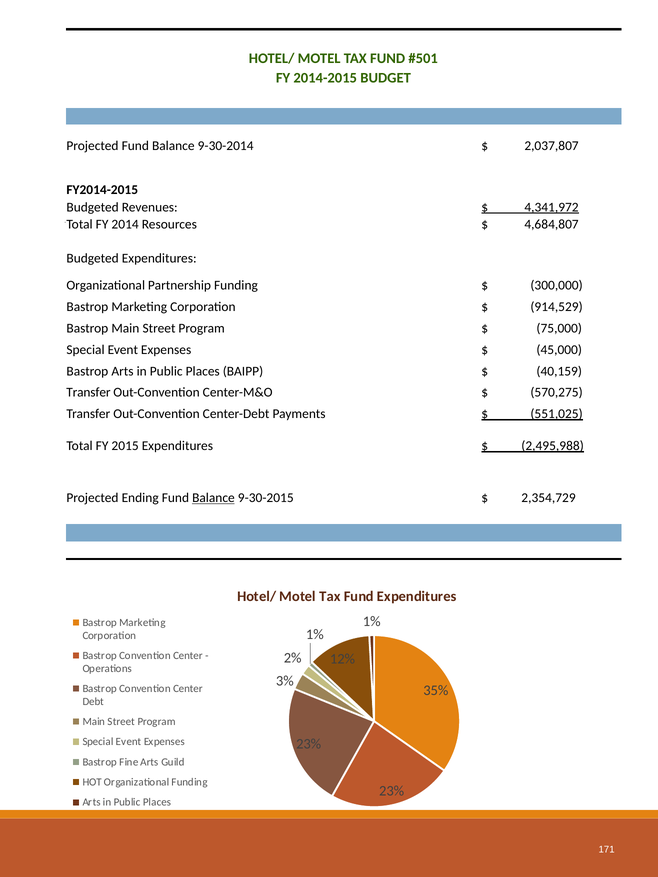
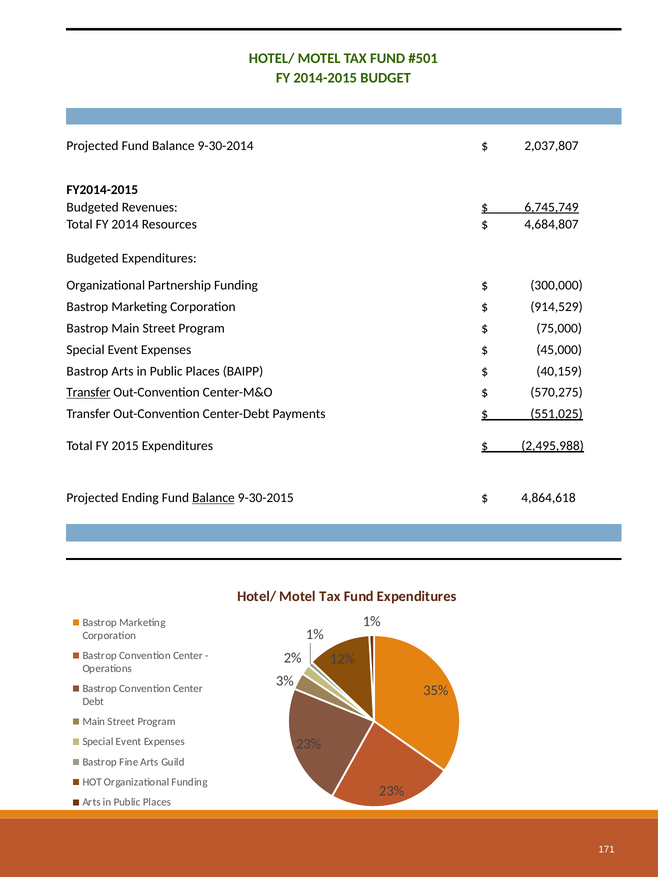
4,341,972: 4,341,972 -> 6,745,749
Transfer at (88, 393) underline: none -> present
2,354,729: 2,354,729 -> 4,864,618
